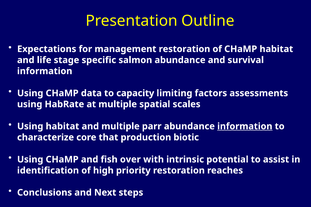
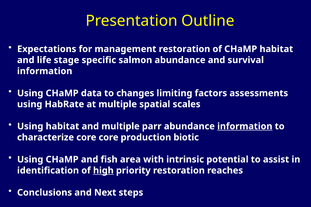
capacity: capacity -> changes
core that: that -> core
over: over -> area
high underline: none -> present
